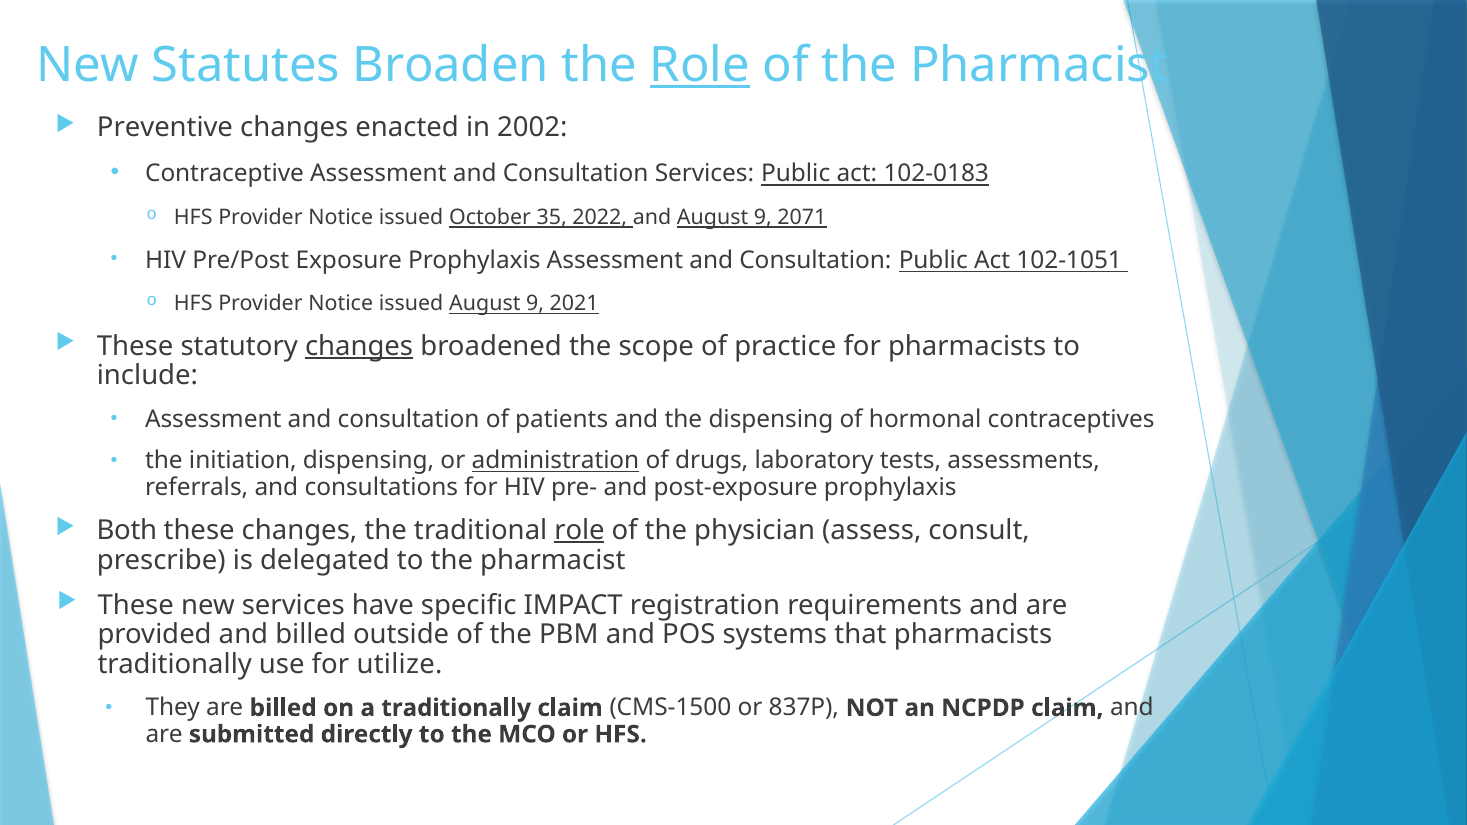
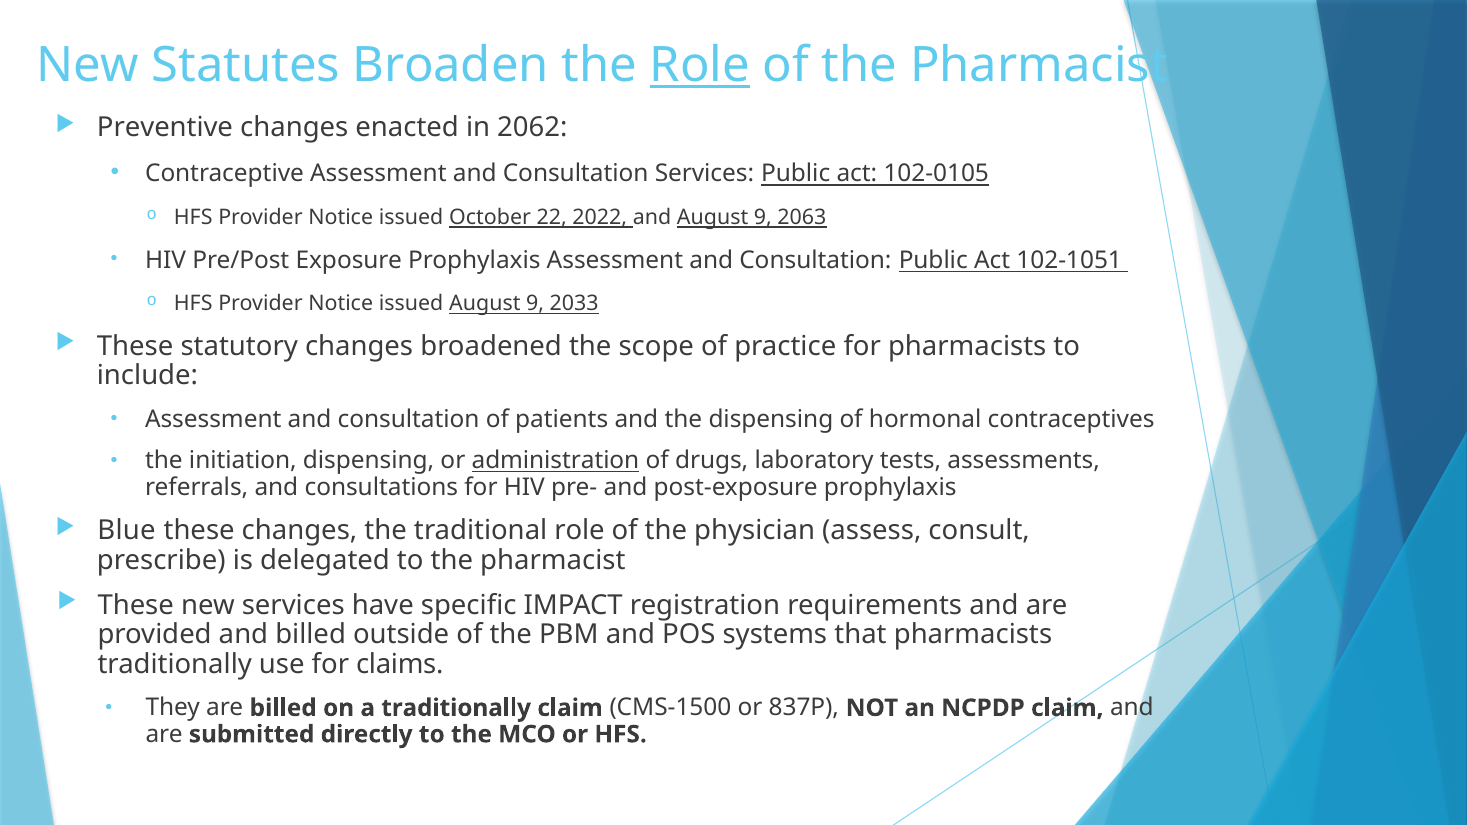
2002: 2002 -> 2062
102-0183: 102-0183 -> 102-0105
35: 35 -> 22
2071: 2071 -> 2063
2021: 2021 -> 2033
changes at (359, 346) underline: present -> none
Both: Both -> Blue
role at (579, 531) underline: present -> none
utilize: utilize -> claims
